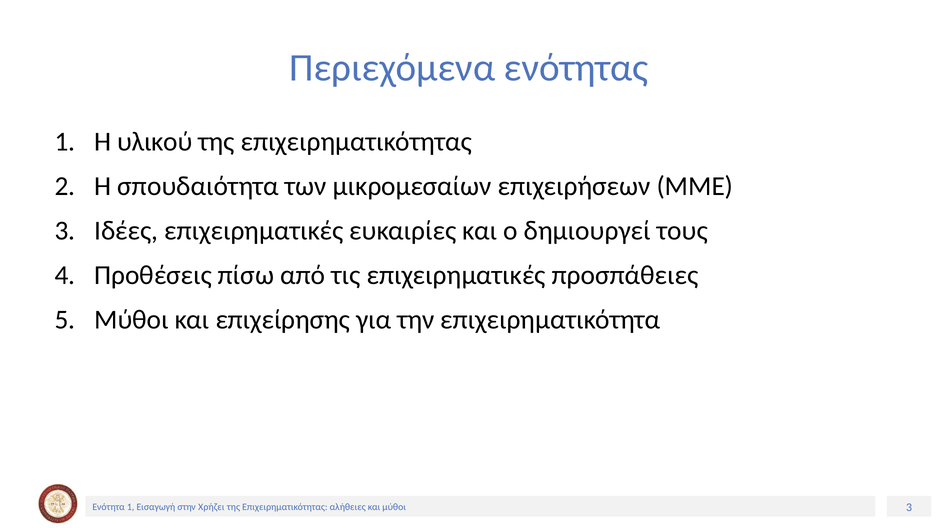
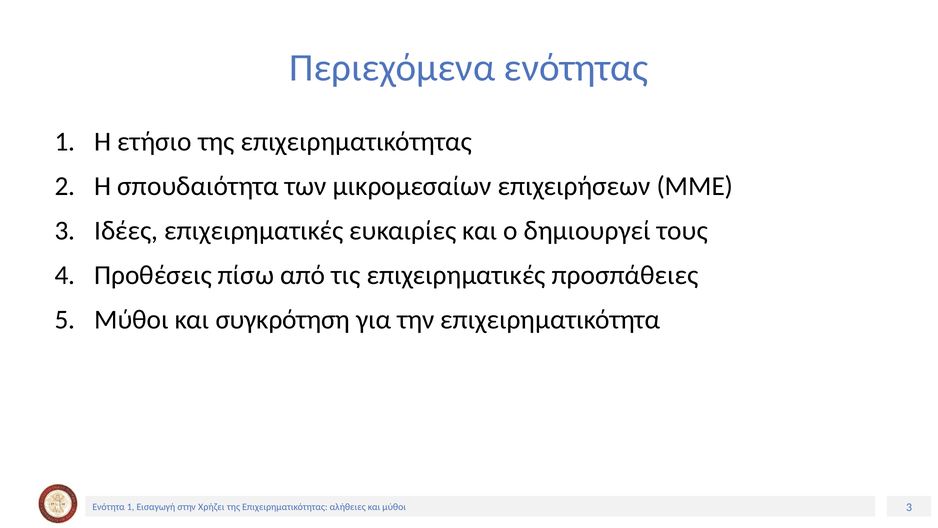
υλικού: υλικού -> ετήσιο
επιχείρησης: επιχείρησης -> συγκρότηση
